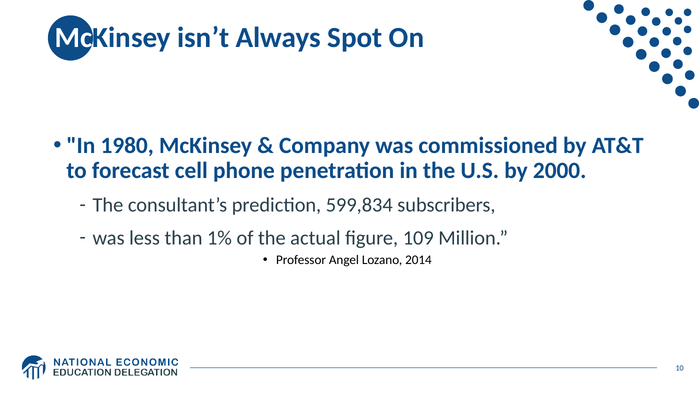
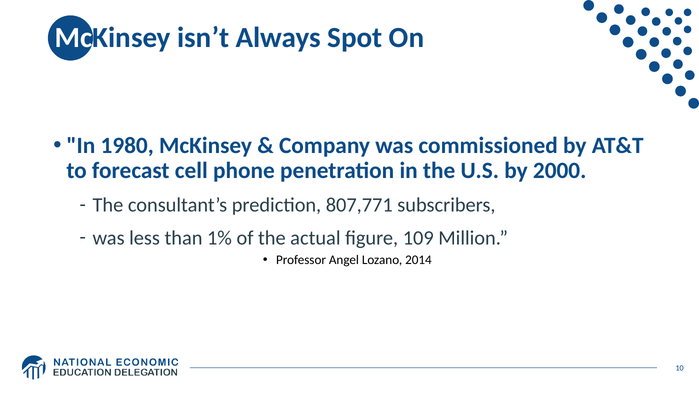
599,834: 599,834 -> 807,771
